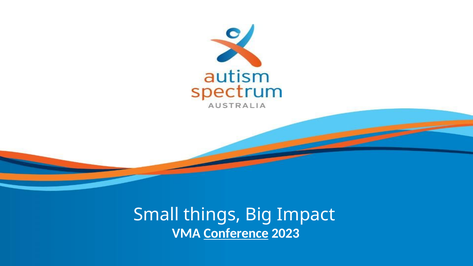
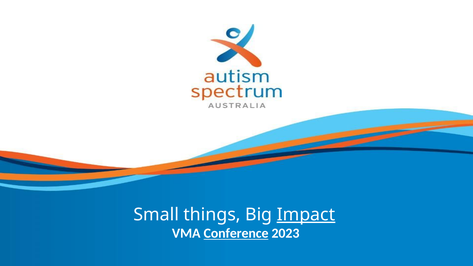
Impact underline: none -> present
